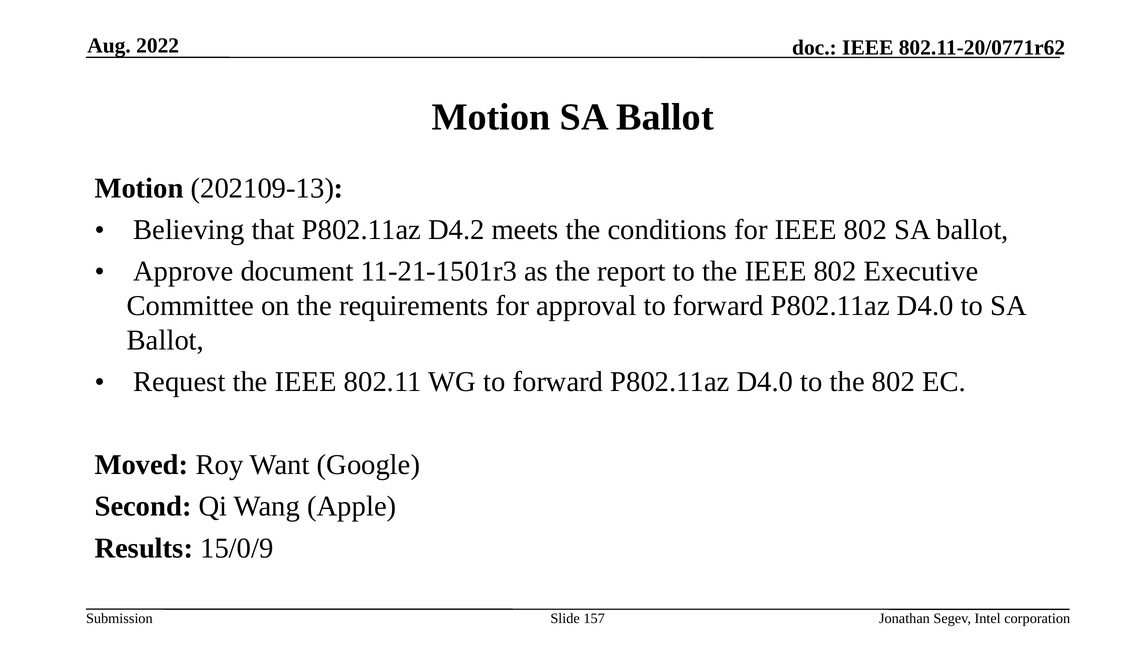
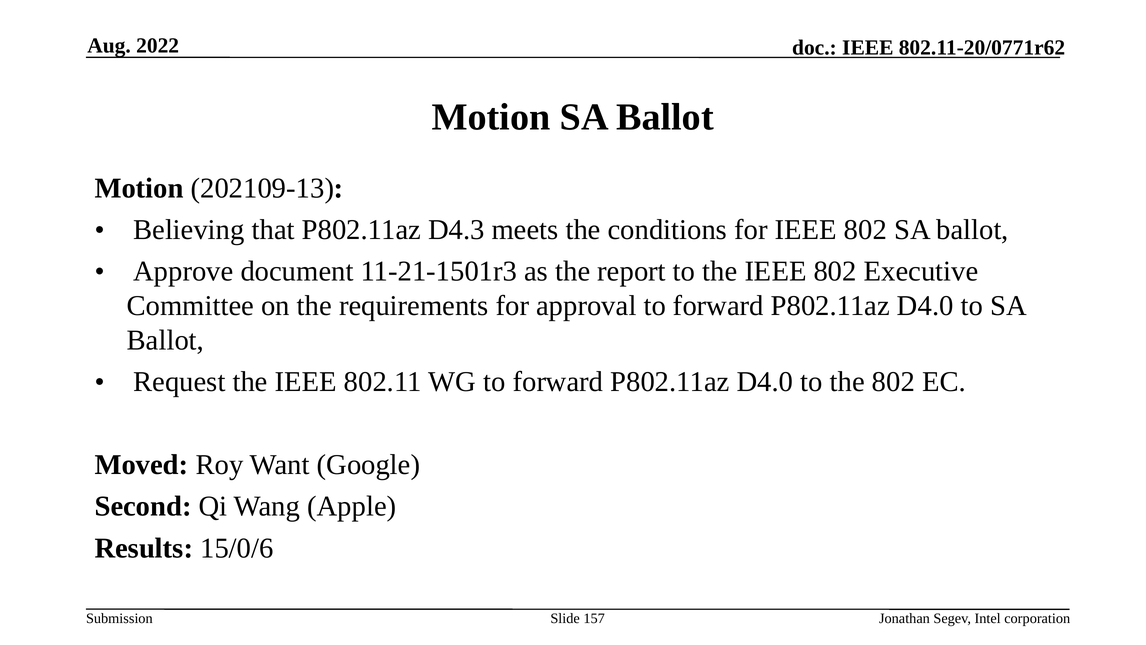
D4.2: D4.2 -> D4.3
15/0/9: 15/0/9 -> 15/0/6
